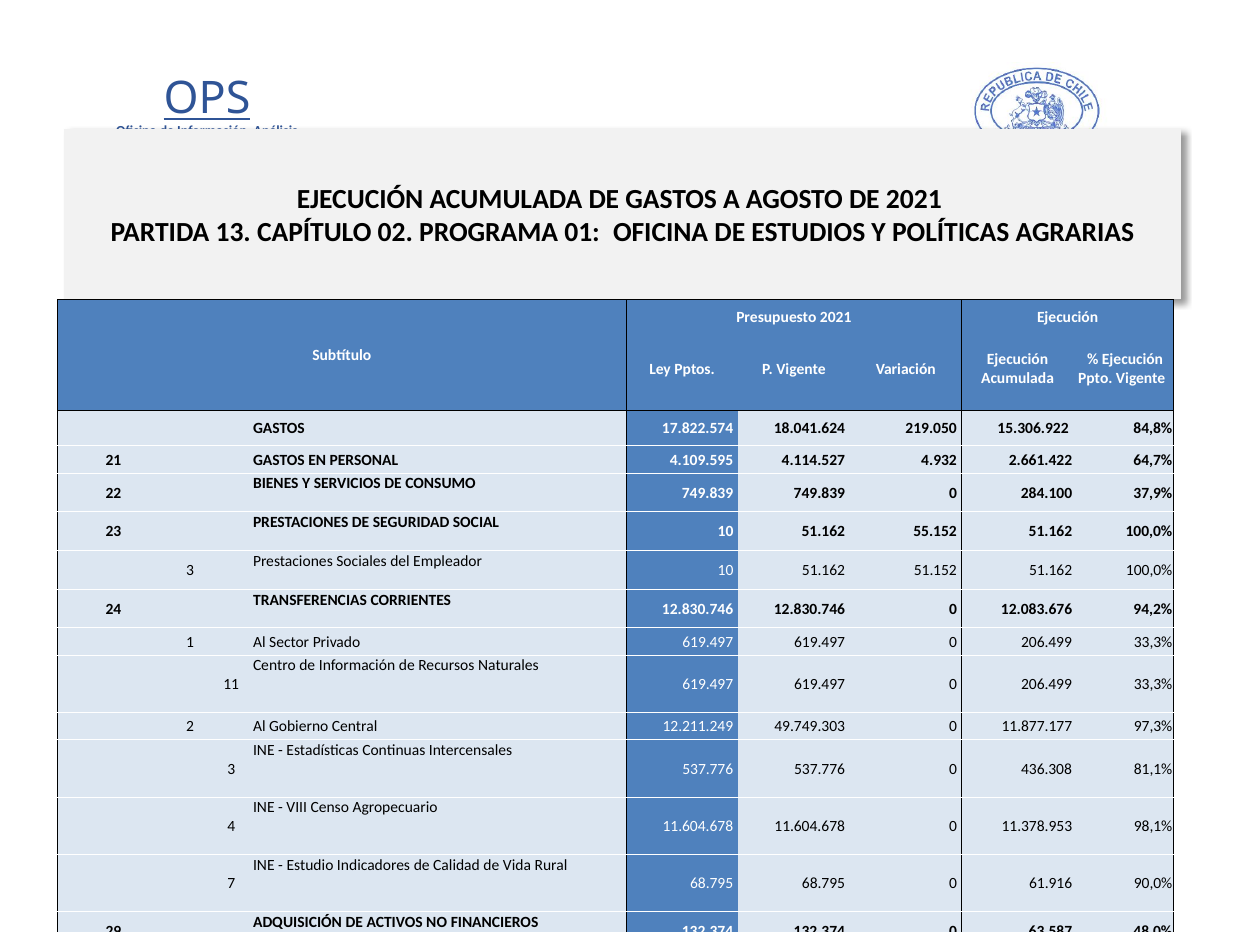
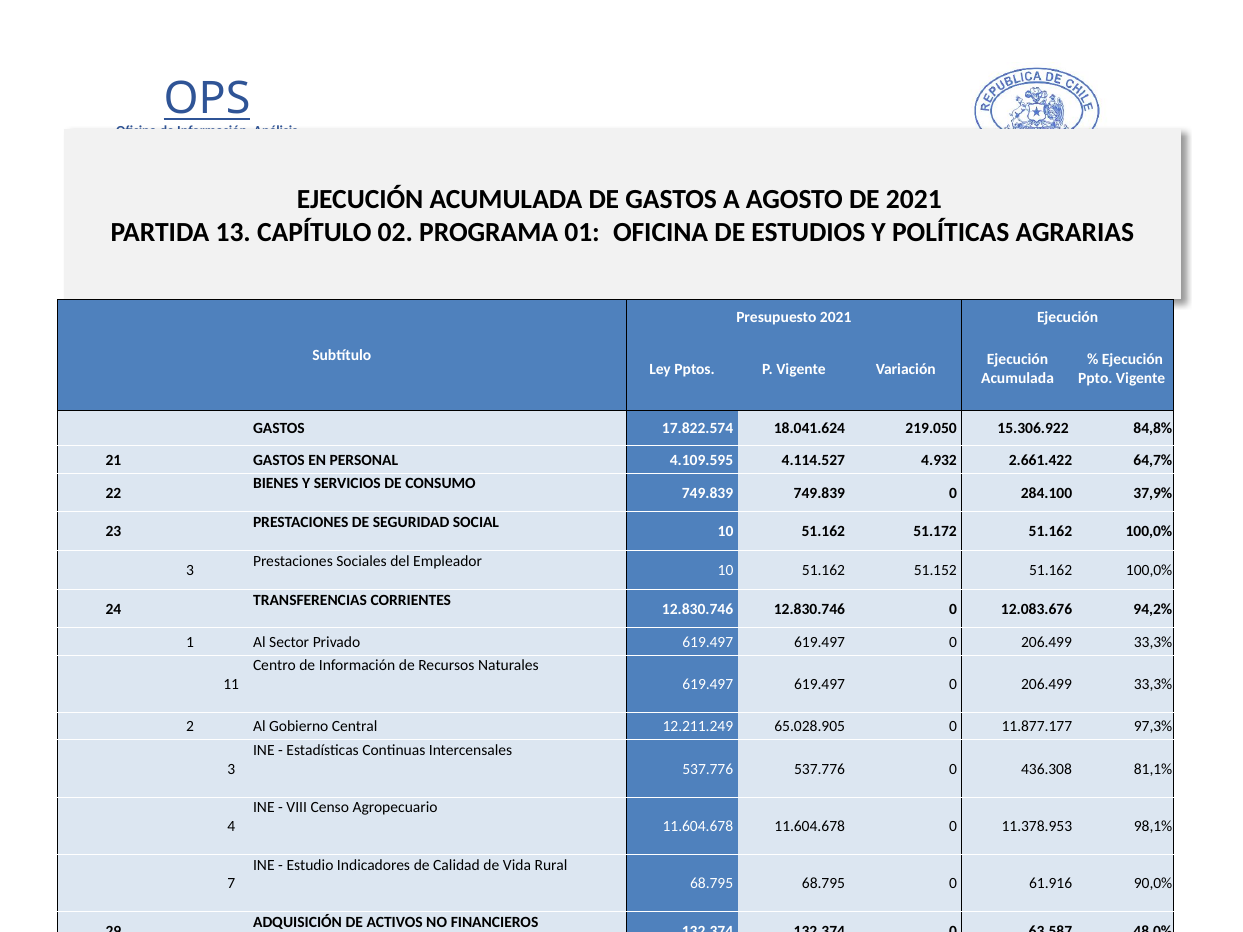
55.152: 55.152 -> 51.172
49.749.303: 49.749.303 -> 65.028.905
